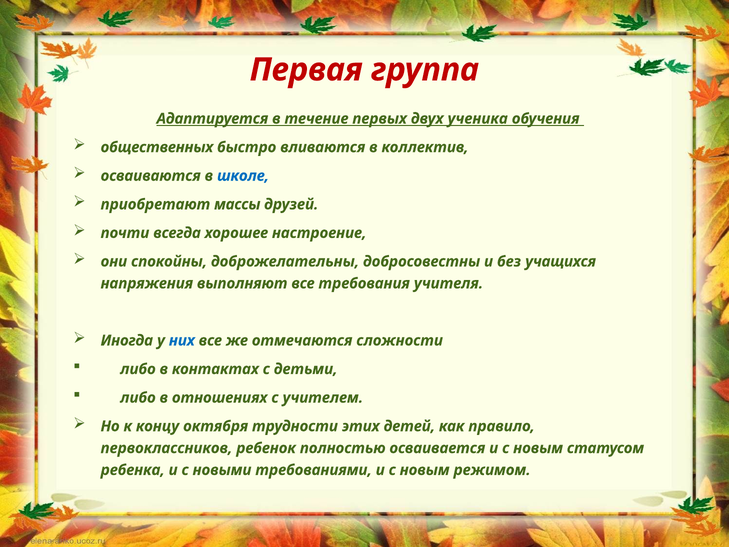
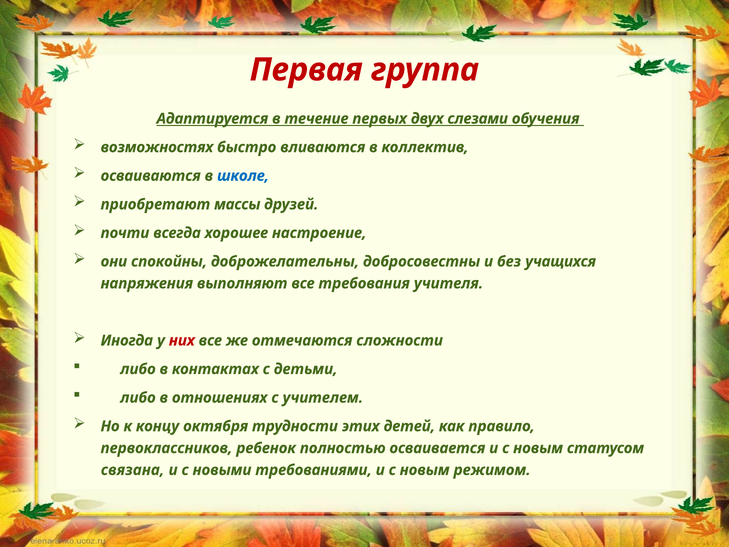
ученика: ученика -> слезами
общественных: общественных -> возможностях
них colour: blue -> red
ребенка: ребенка -> связана
